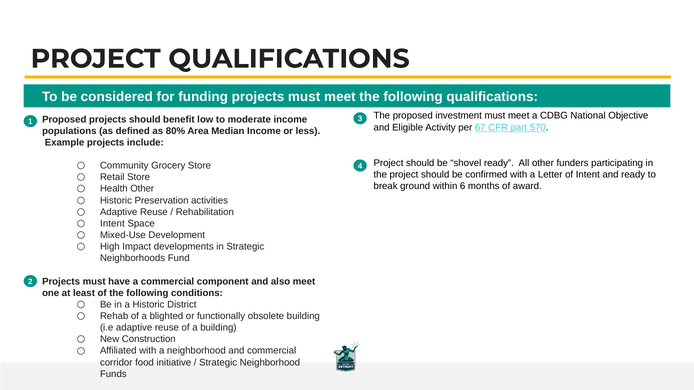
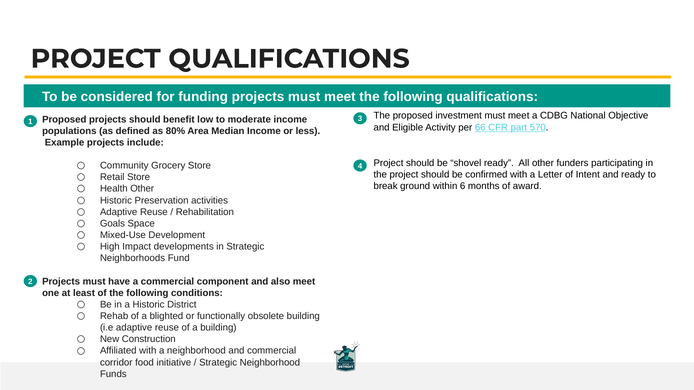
67: 67 -> 66
Intent at (112, 224): Intent -> Goals
